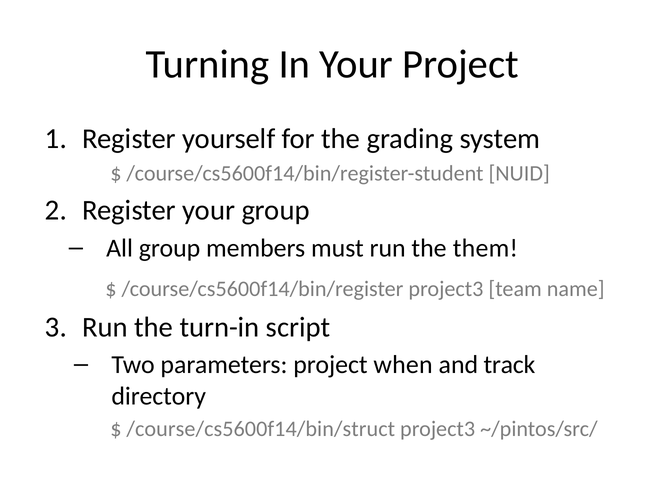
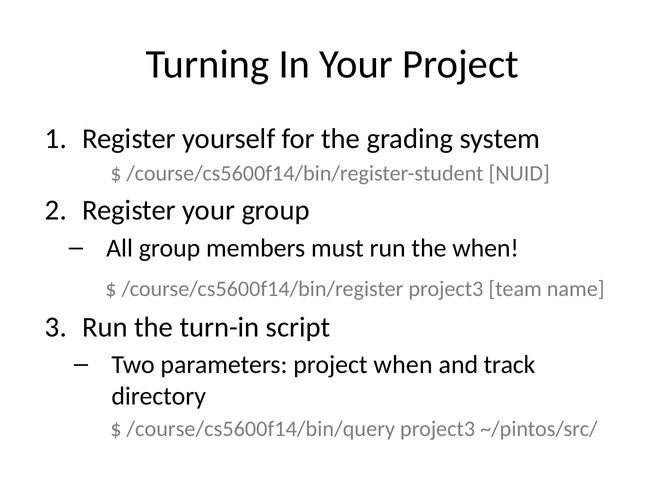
the them: them -> when
/course/cs5600f14/bin/struct: /course/cs5600f14/bin/struct -> /course/cs5600f14/bin/query
